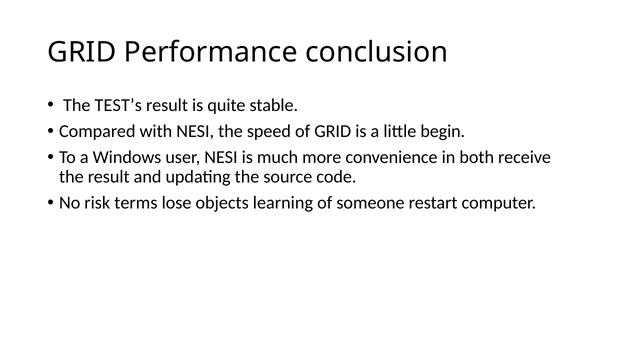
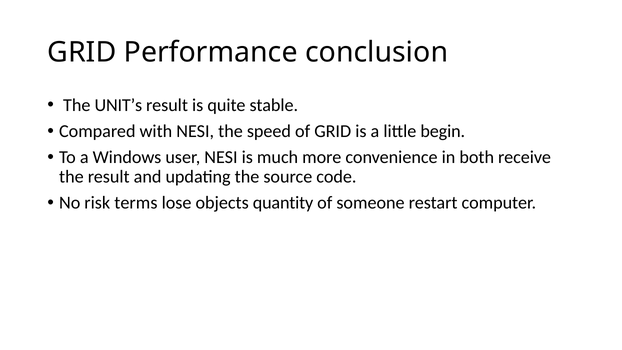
TEST’s: TEST’s -> UNIT’s
learning: learning -> quantity
